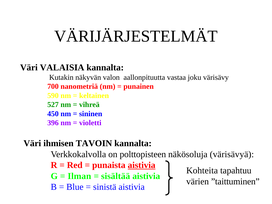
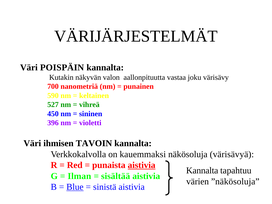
VALAISIA: VALAISIA -> POISPÄIN
polttopisteen: polttopisteen -> kauemmaksi
Kohteita at (202, 171): Kohteita -> Kannalta
”taittuminen: ”taittuminen -> ”näkösoluja
Blue underline: none -> present
